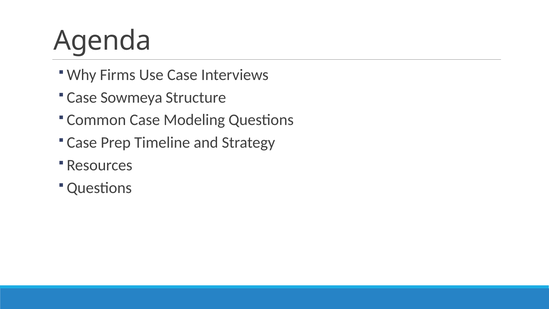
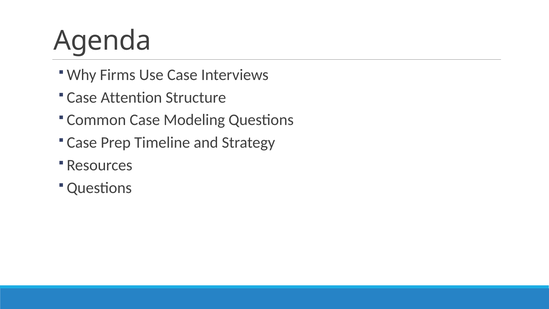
Sowmeya: Sowmeya -> Attention
